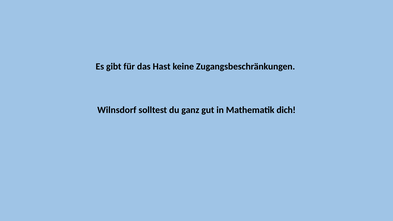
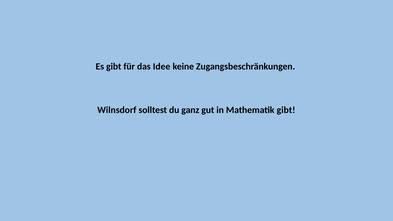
Hast: Hast -> Idee
Mathematik dich: dich -> gibt
